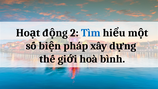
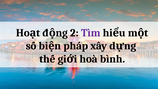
Tìm colour: blue -> purple
